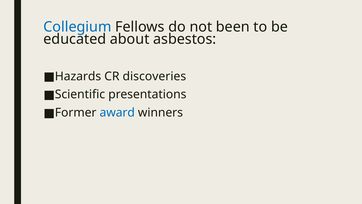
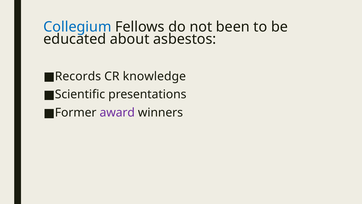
Hazards: Hazards -> Records
discoveries: discoveries -> knowledge
award colour: blue -> purple
